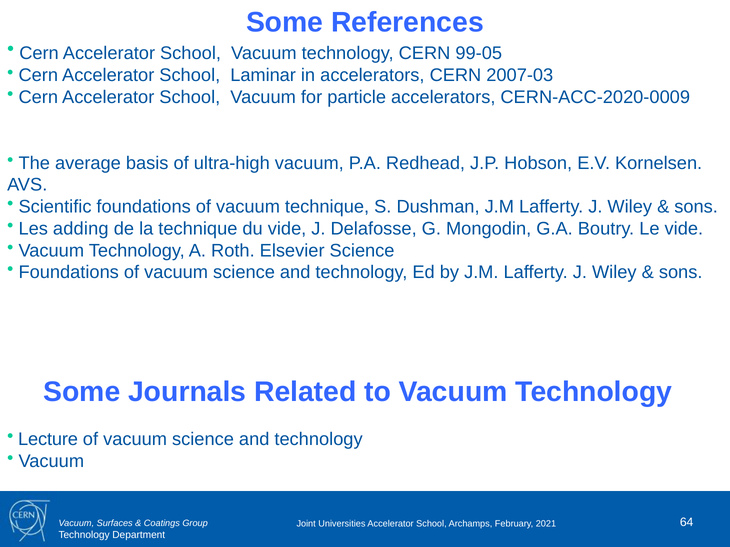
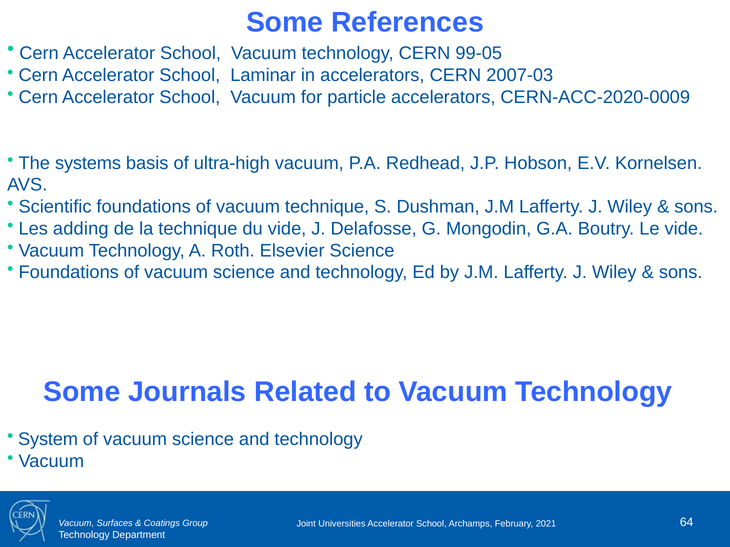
average: average -> systems
Lecture: Lecture -> System
